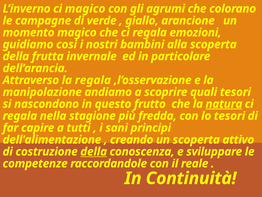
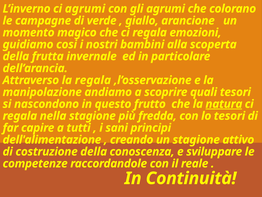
ci magico: magico -> agrumi
un scoperta: scoperta -> stagione
della at (94, 151) underline: present -> none
